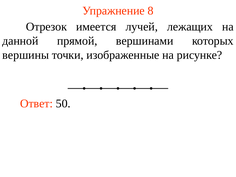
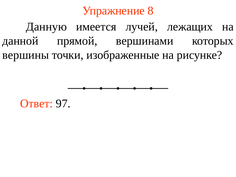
Отрезок: Отрезок -> Данную
50: 50 -> 97
